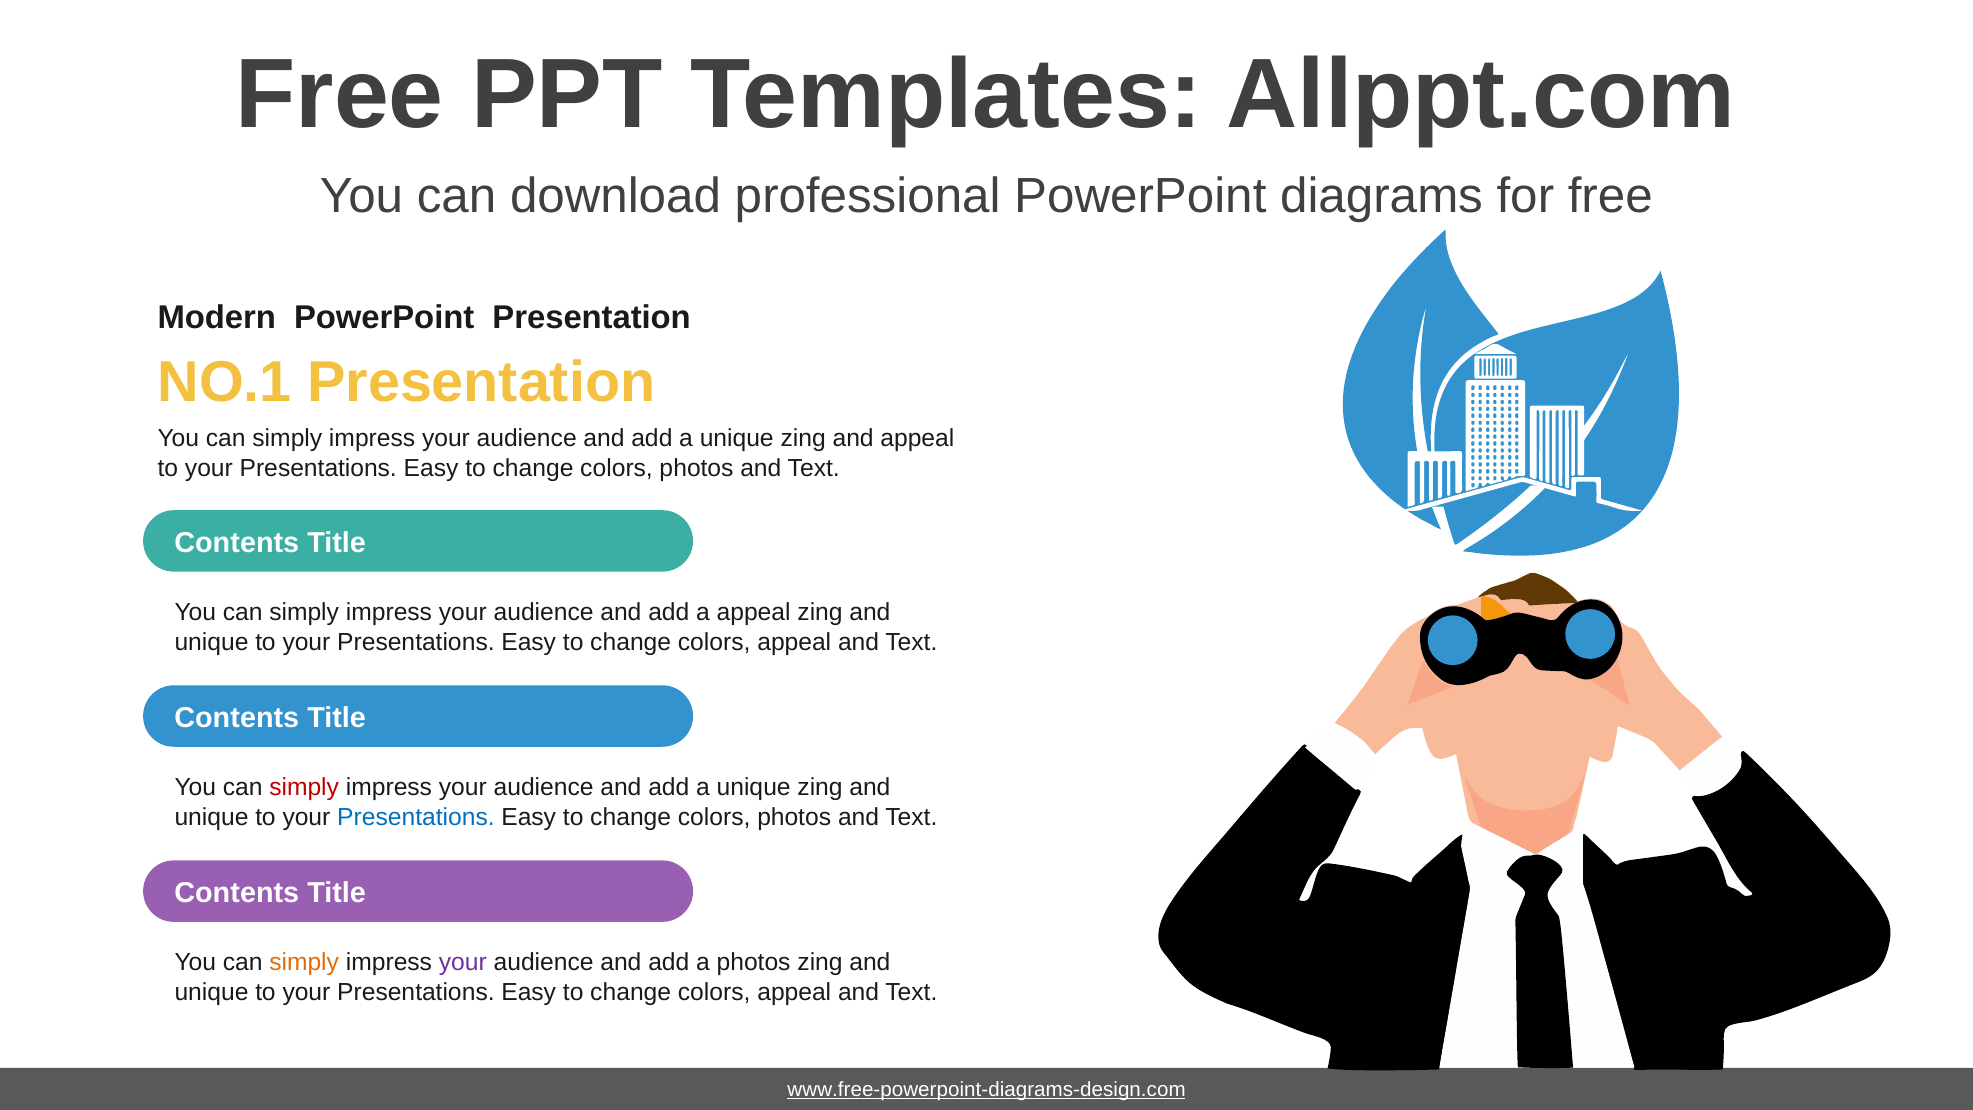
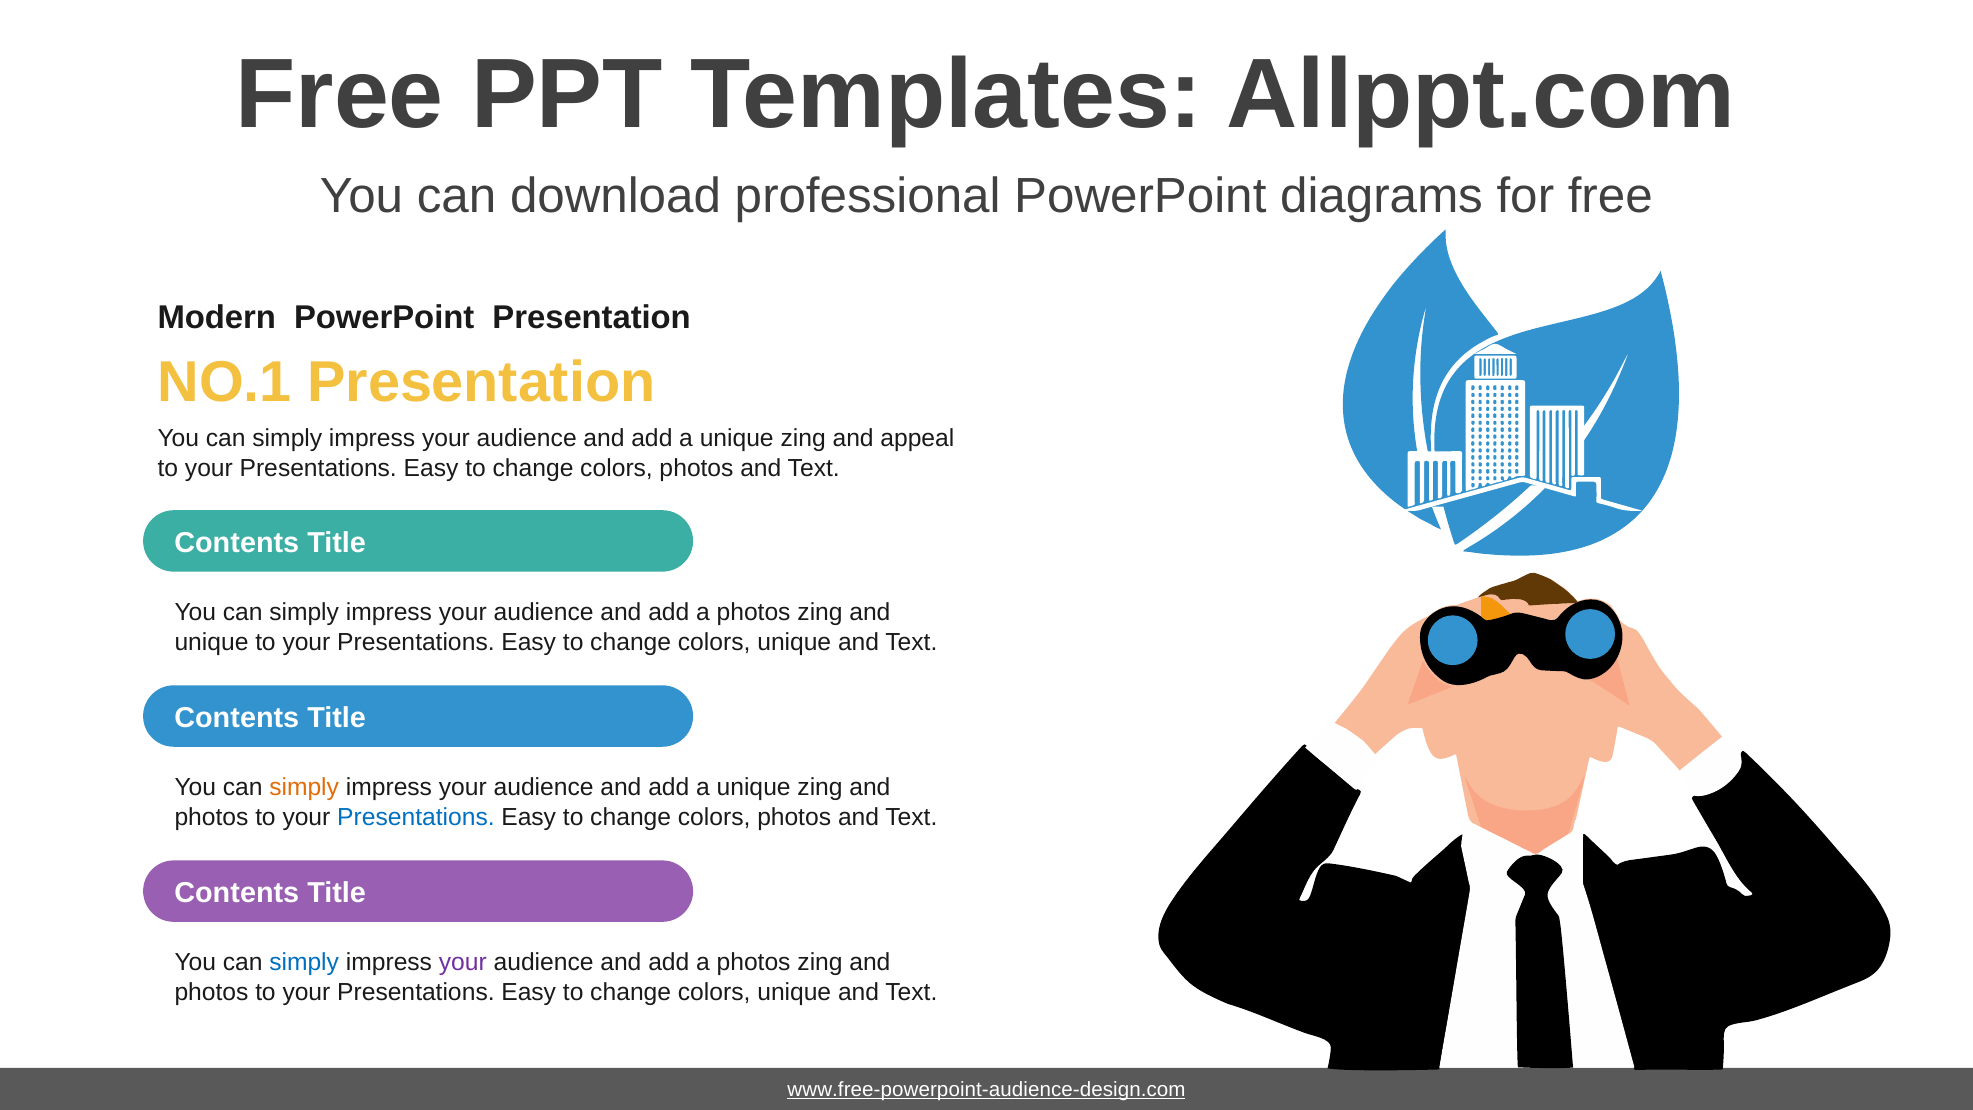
appeal at (754, 612): appeal -> photos
appeal at (794, 642): appeal -> unique
simply at (304, 787) colour: red -> orange
unique at (211, 817): unique -> photos
simply at (304, 962) colour: orange -> blue
unique at (211, 992): unique -> photos
appeal at (794, 992): appeal -> unique
www.free-powerpoint-diagrams-design.com: www.free-powerpoint-diagrams-design.com -> www.free-powerpoint-audience-design.com
